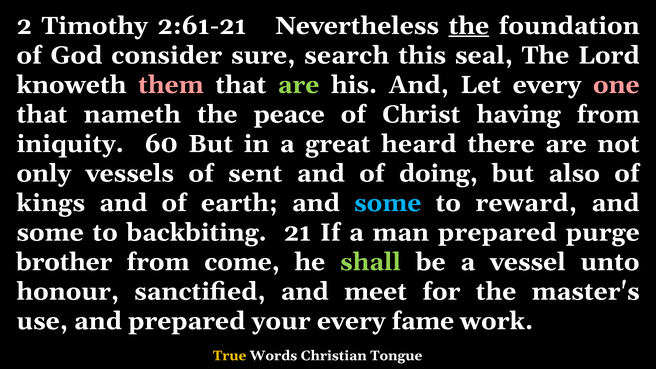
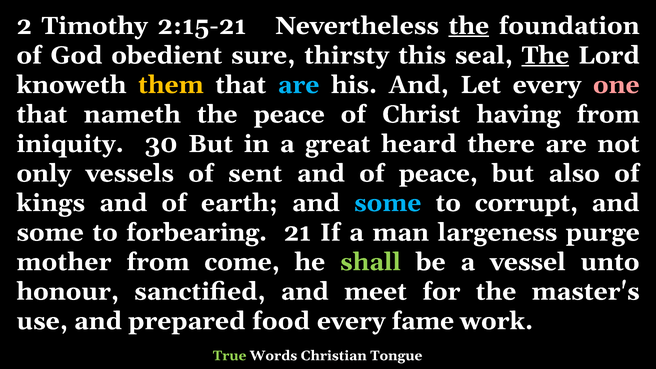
2:61-21: 2:61-21 -> 2:15-21
consider: consider -> obedient
search: search -> thirsty
The at (545, 55) underline: none -> present
them colour: pink -> yellow
are at (299, 85) colour: light green -> light blue
60: 60 -> 30
of doing: doing -> peace
reward: reward -> corrupt
backbiting: backbiting -> forbearing
man prepared: prepared -> largeness
brother: brother -> mother
your: your -> food
True colour: yellow -> light green
